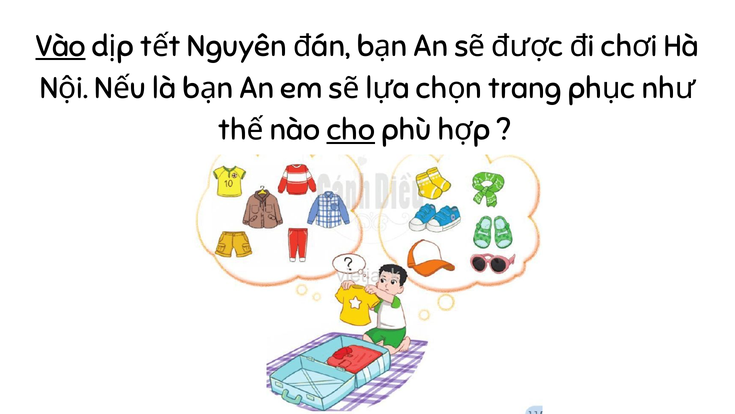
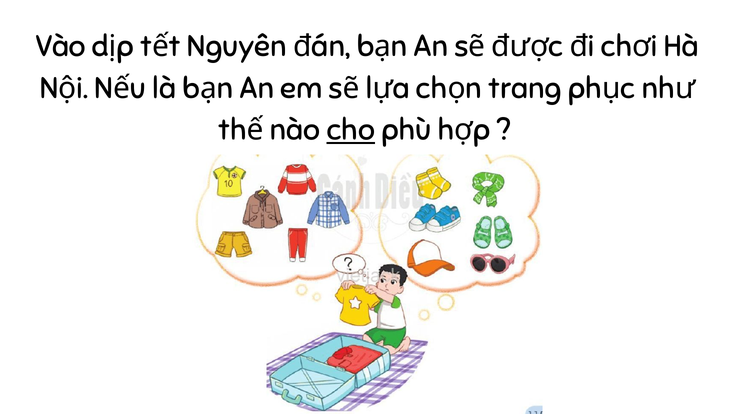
Vào underline: present -> none
